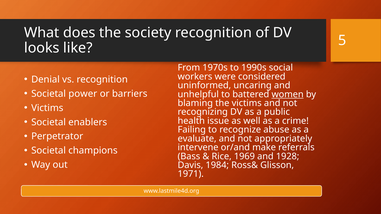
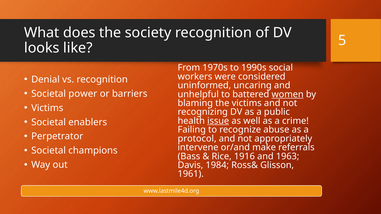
issue underline: none -> present
evaluate: evaluate -> protocol
1969: 1969 -> 1916
1928: 1928 -> 1963
1971: 1971 -> 1961
